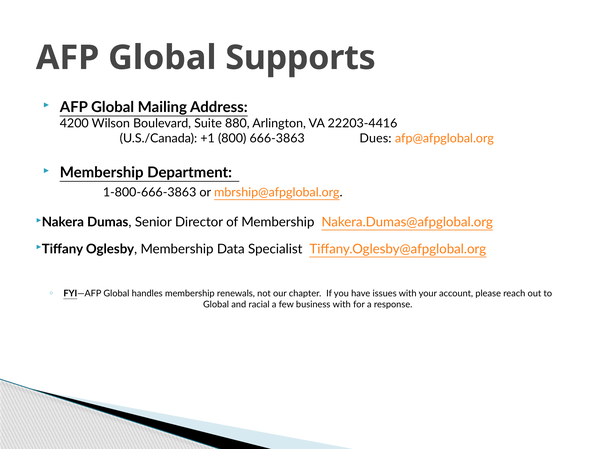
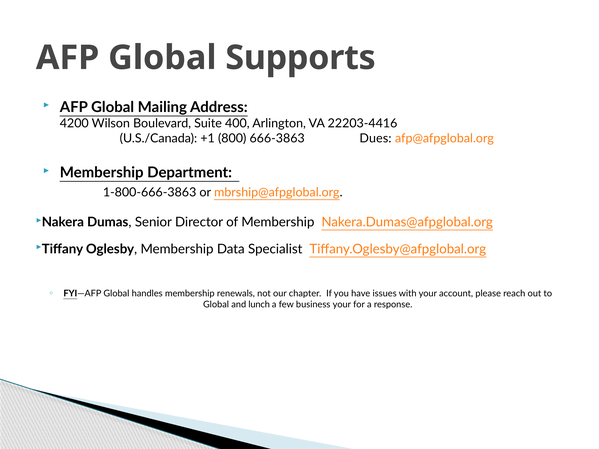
880: 880 -> 400
racial: racial -> lunch
business with: with -> your
